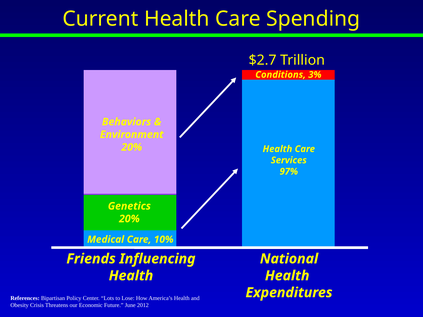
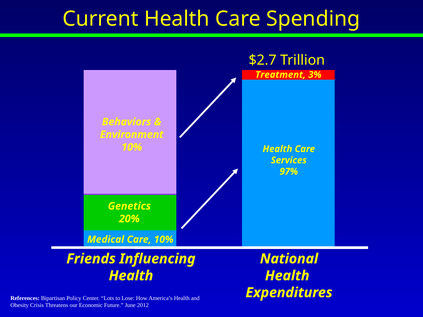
Conditions: Conditions -> Treatment
20% at (132, 147): 20% -> 10%
